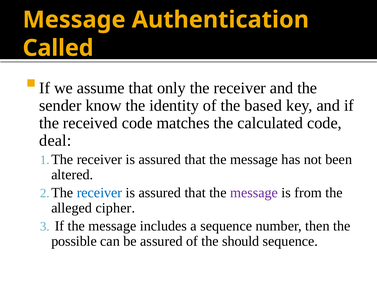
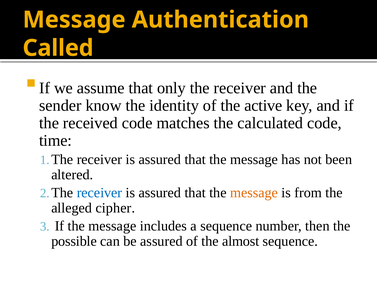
based: based -> active
deal: deal -> time
message at (254, 192) colour: purple -> orange
should: should -> almost
